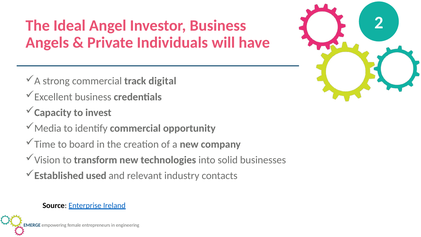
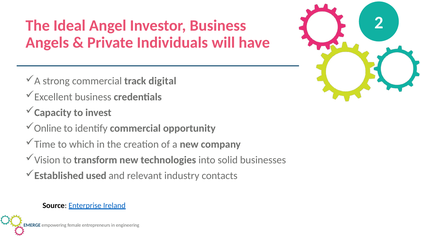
Media: Media -> Online
board: board -> which
